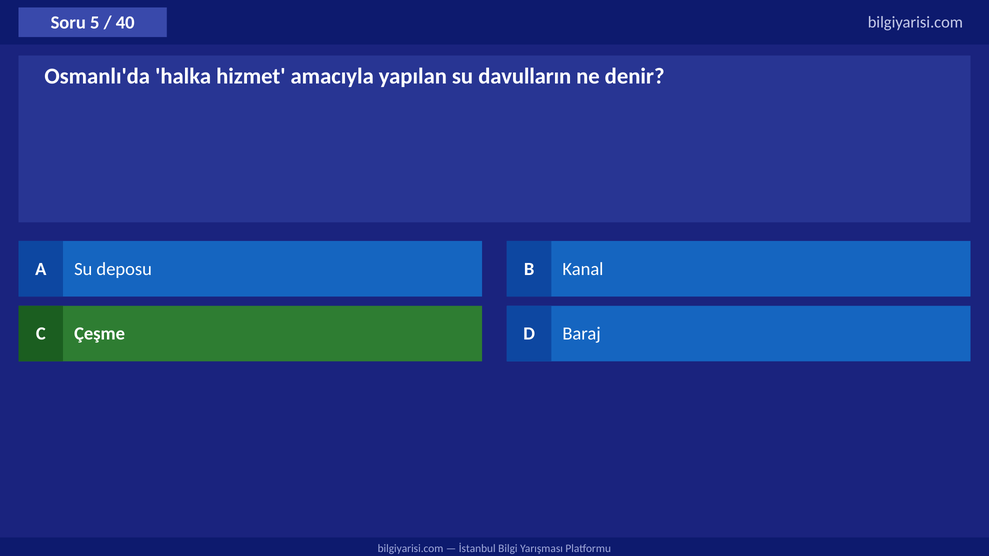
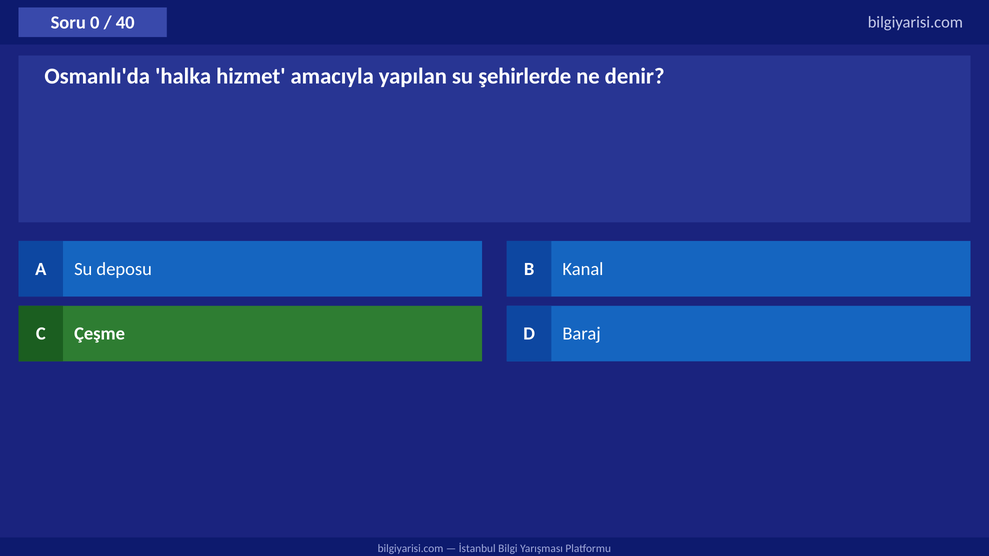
5: 5 -> 0
davulların: davulların -> şehirlerde
